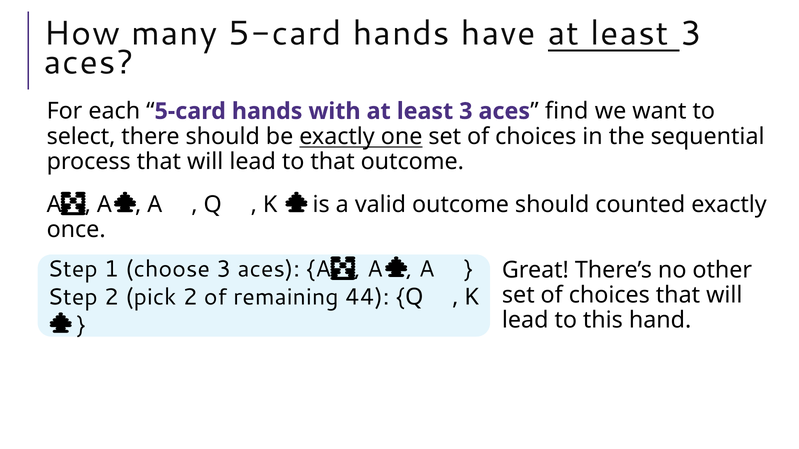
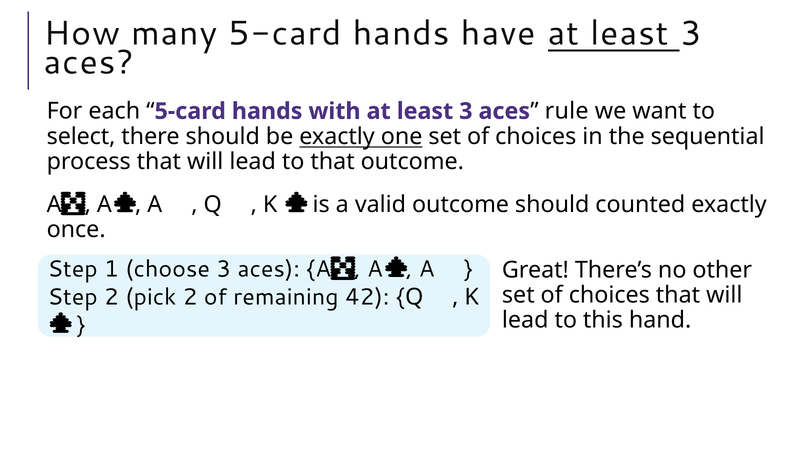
find: find -> rule
44: 44 -> 42
